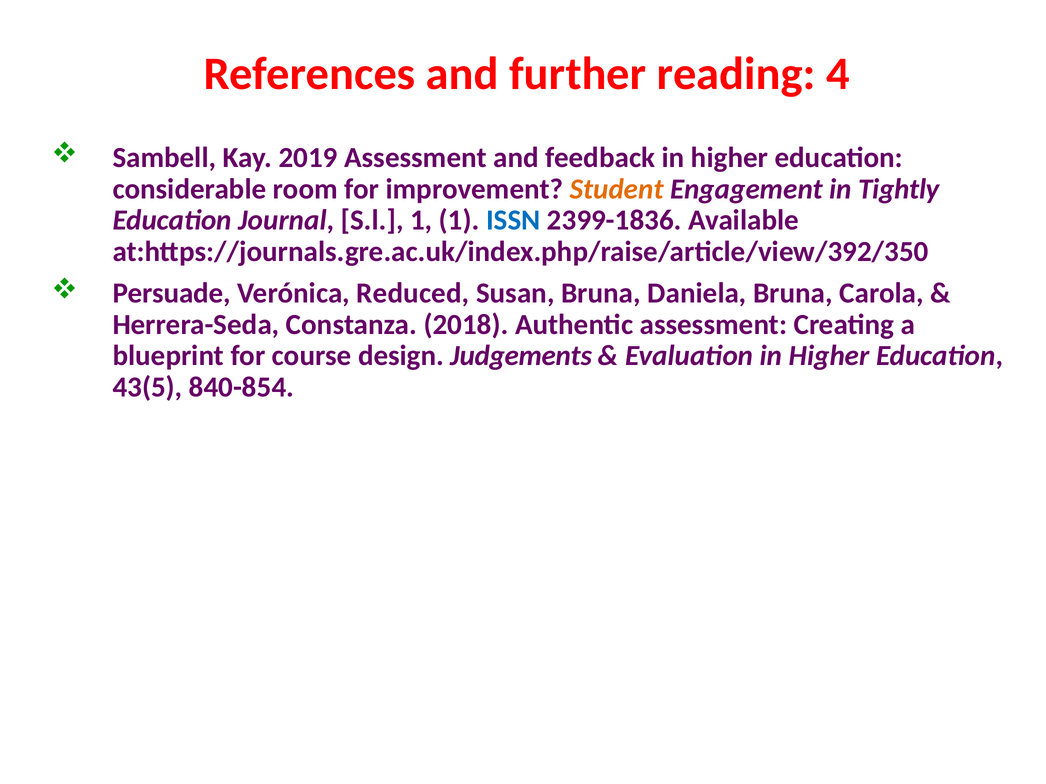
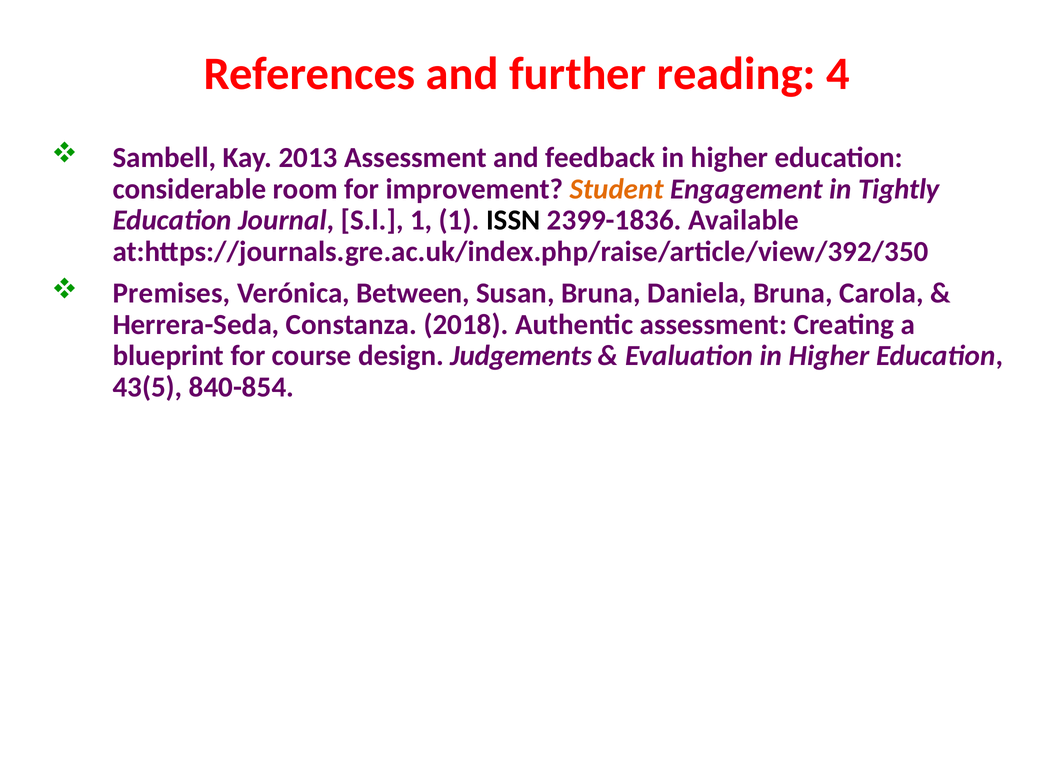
2019: 2019 -> 2013
ISSN colour: blue -> black
Persuade: Persuade -> Premises
Reduced: Reduced -> Between
